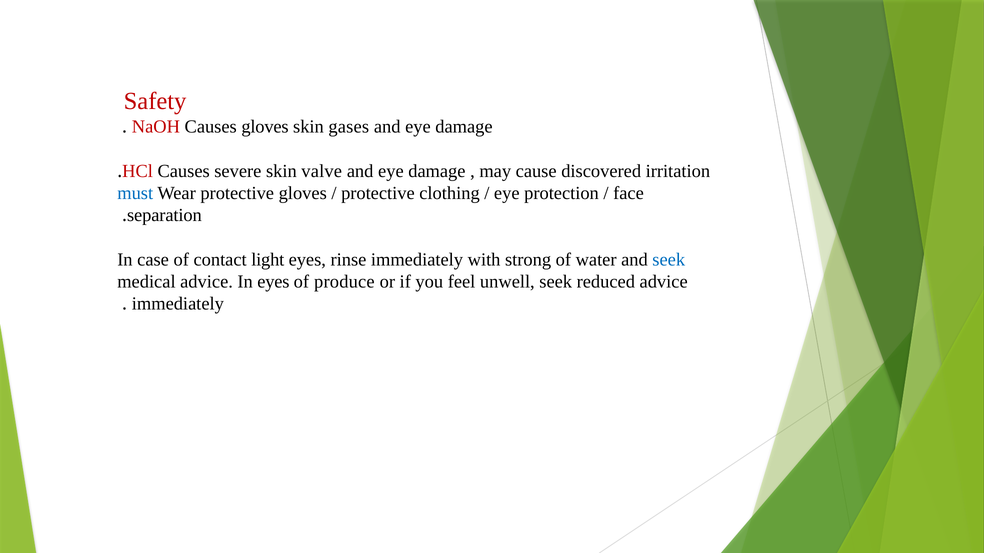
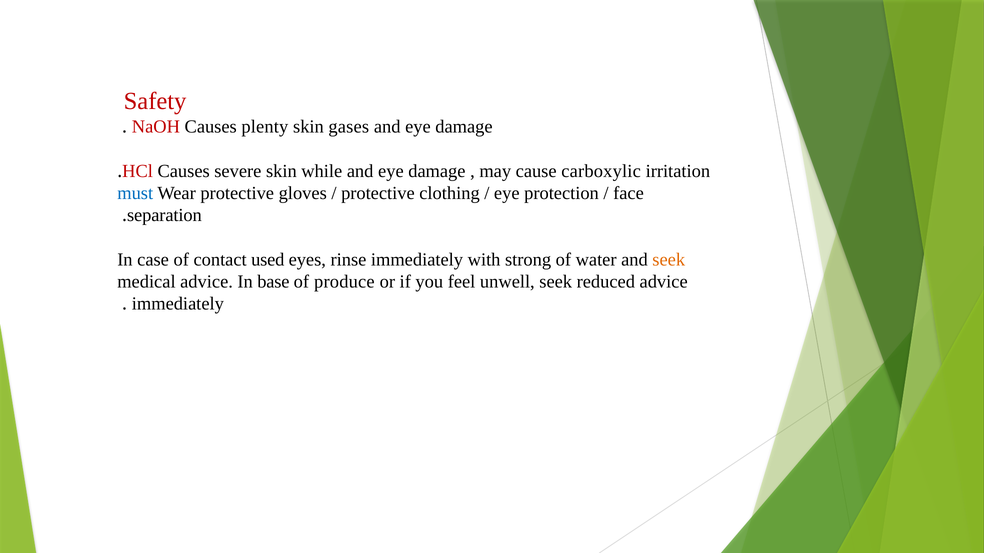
Causes gloves: gloves -> plenty
valve: valve -> while
discovered: discovered -> carboxylic
light: light -> used
seek at (669, 260) colour: blue -> orange
In eyes: eyes -> base
